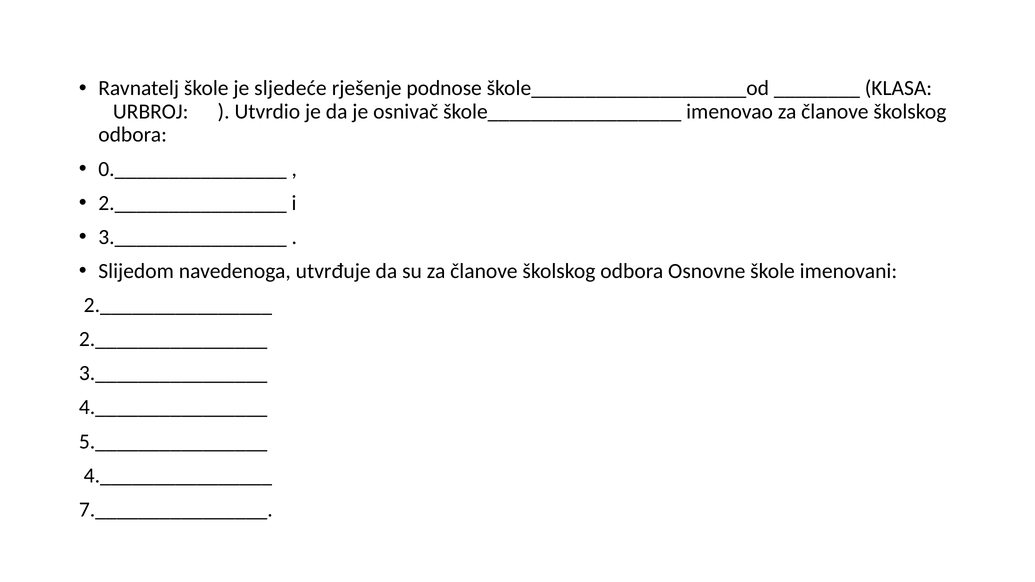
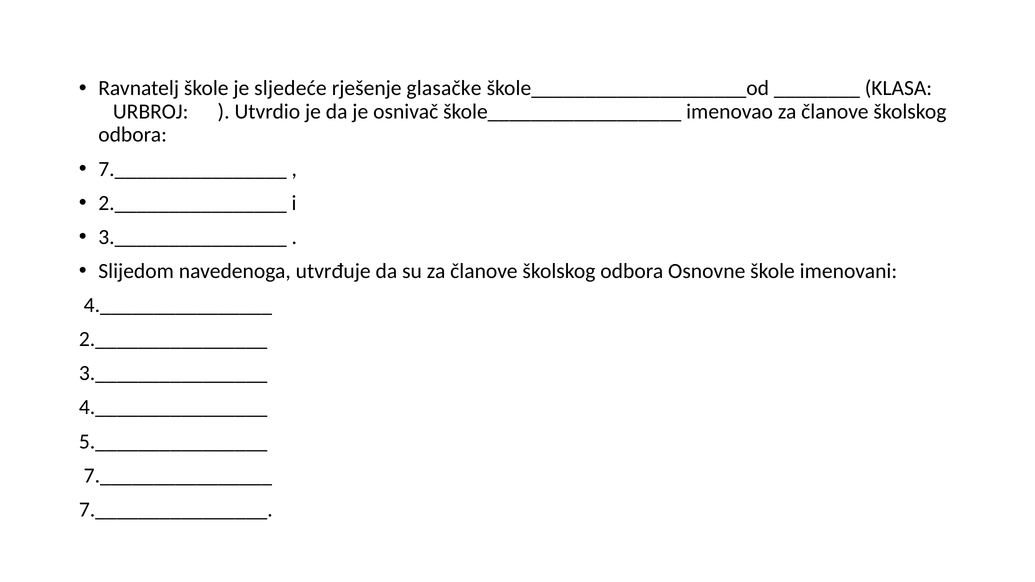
podnose: podnose -> glasačke
0.________________ at (193, 169): 0.________________ -> 7.________________
2.________________ at (178, 305): 2.________________ -> 4.________________
4.________________ at (178, 476): 4.________________ -> 7.________________
